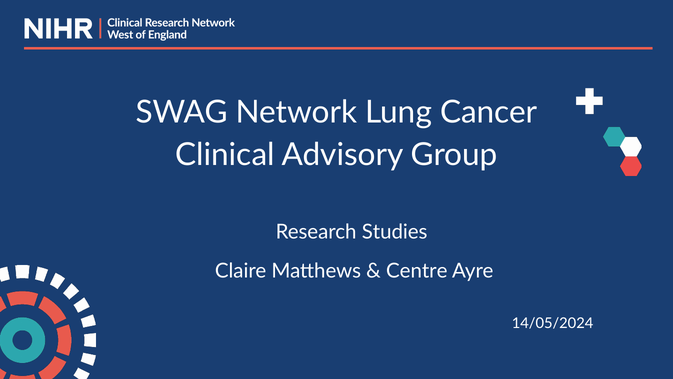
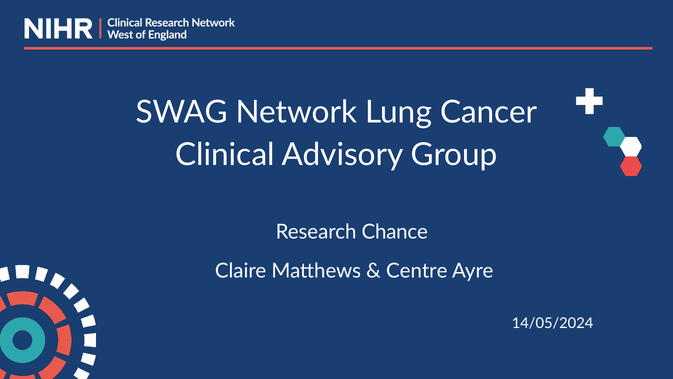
Studies: Studies -> Chance
